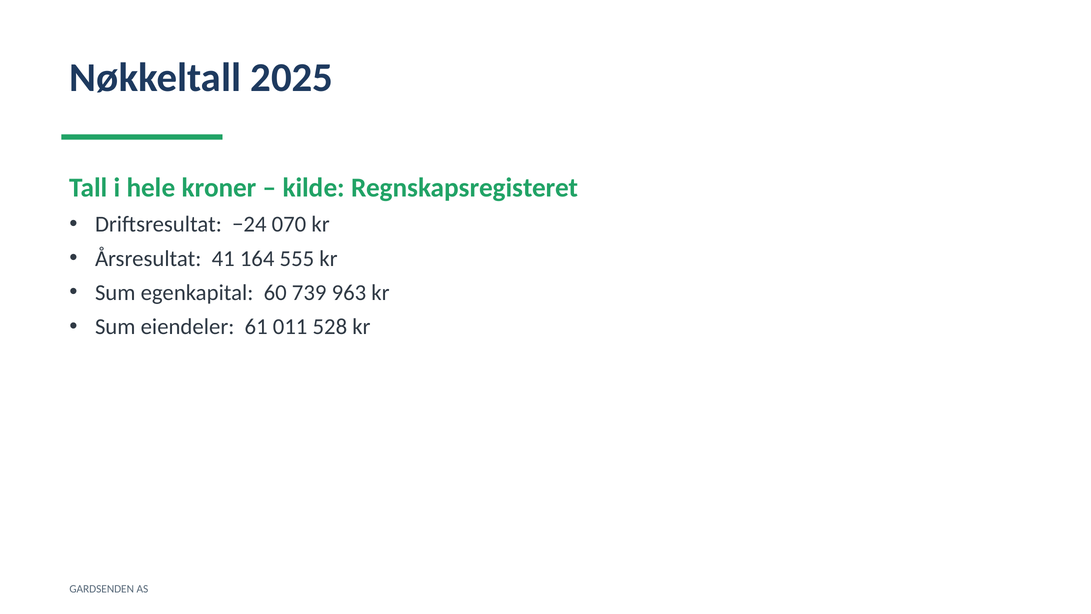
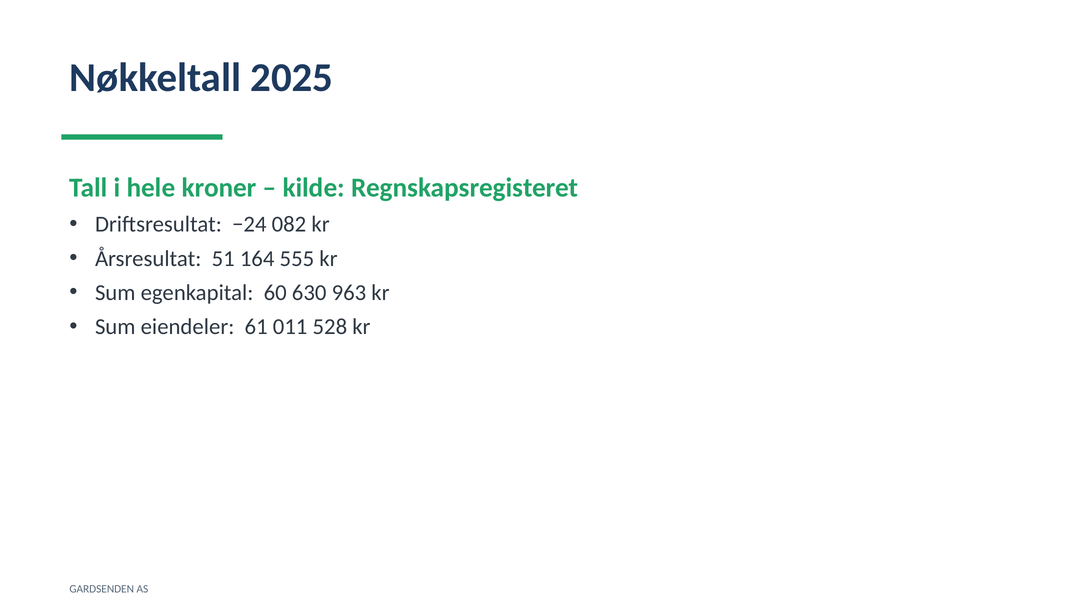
070: 070 -> 082
41: 41 -> 51
739: 739 -> 630
